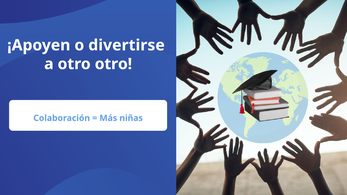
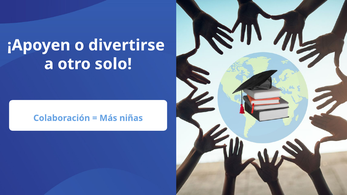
otro otro: otro -> solo
